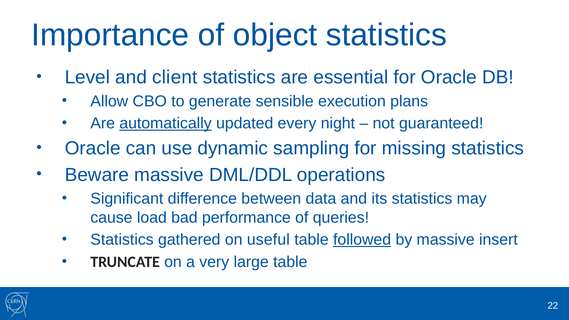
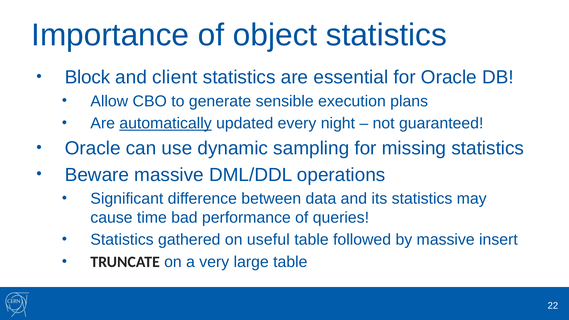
Level: Level -> Block
load: load -> time
followed underline: present -> none
